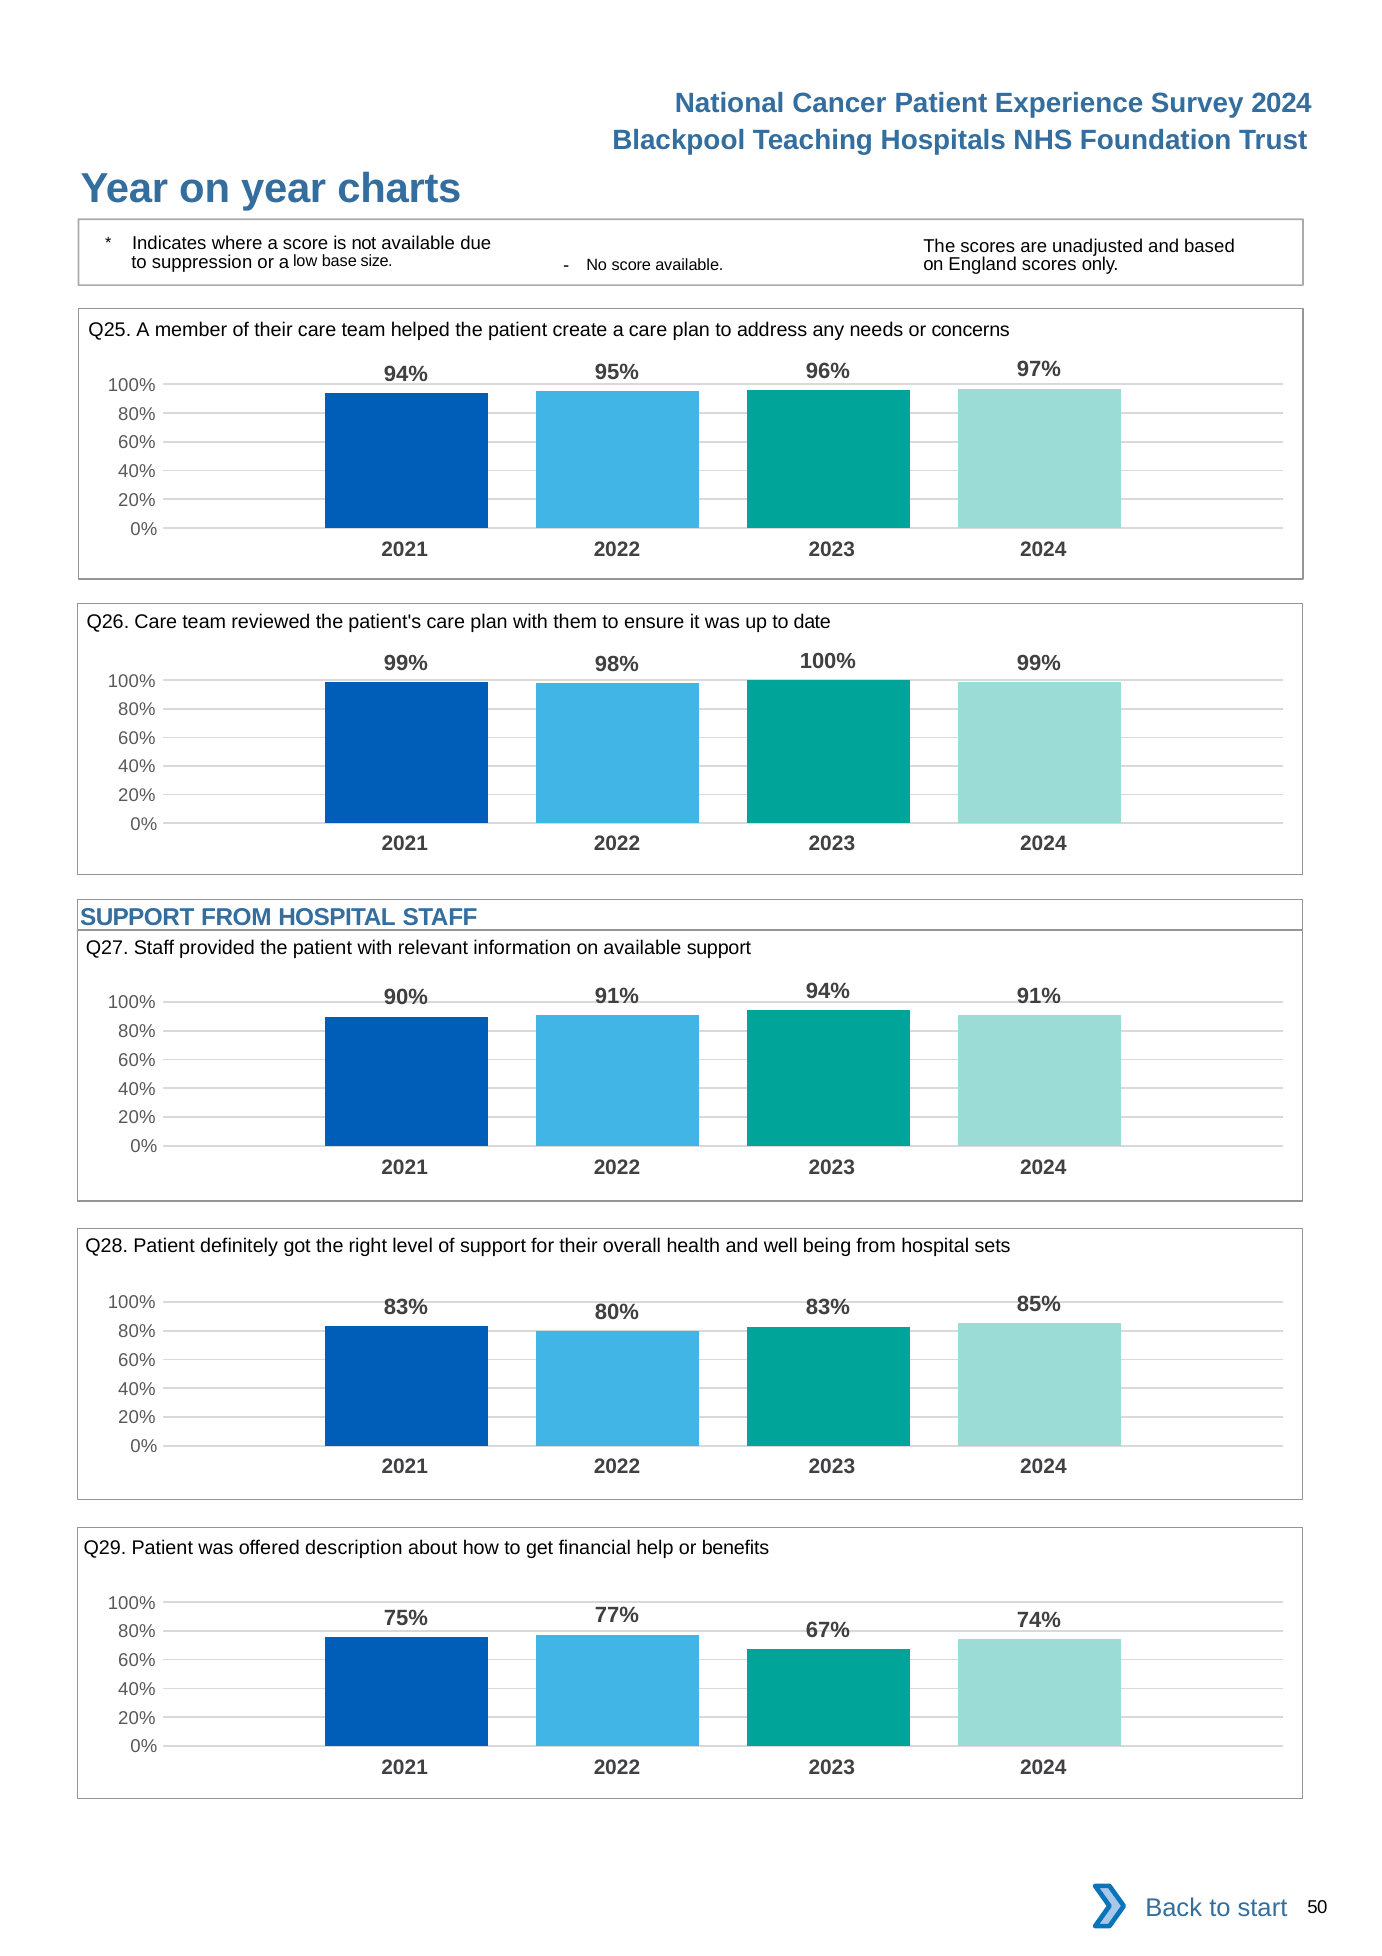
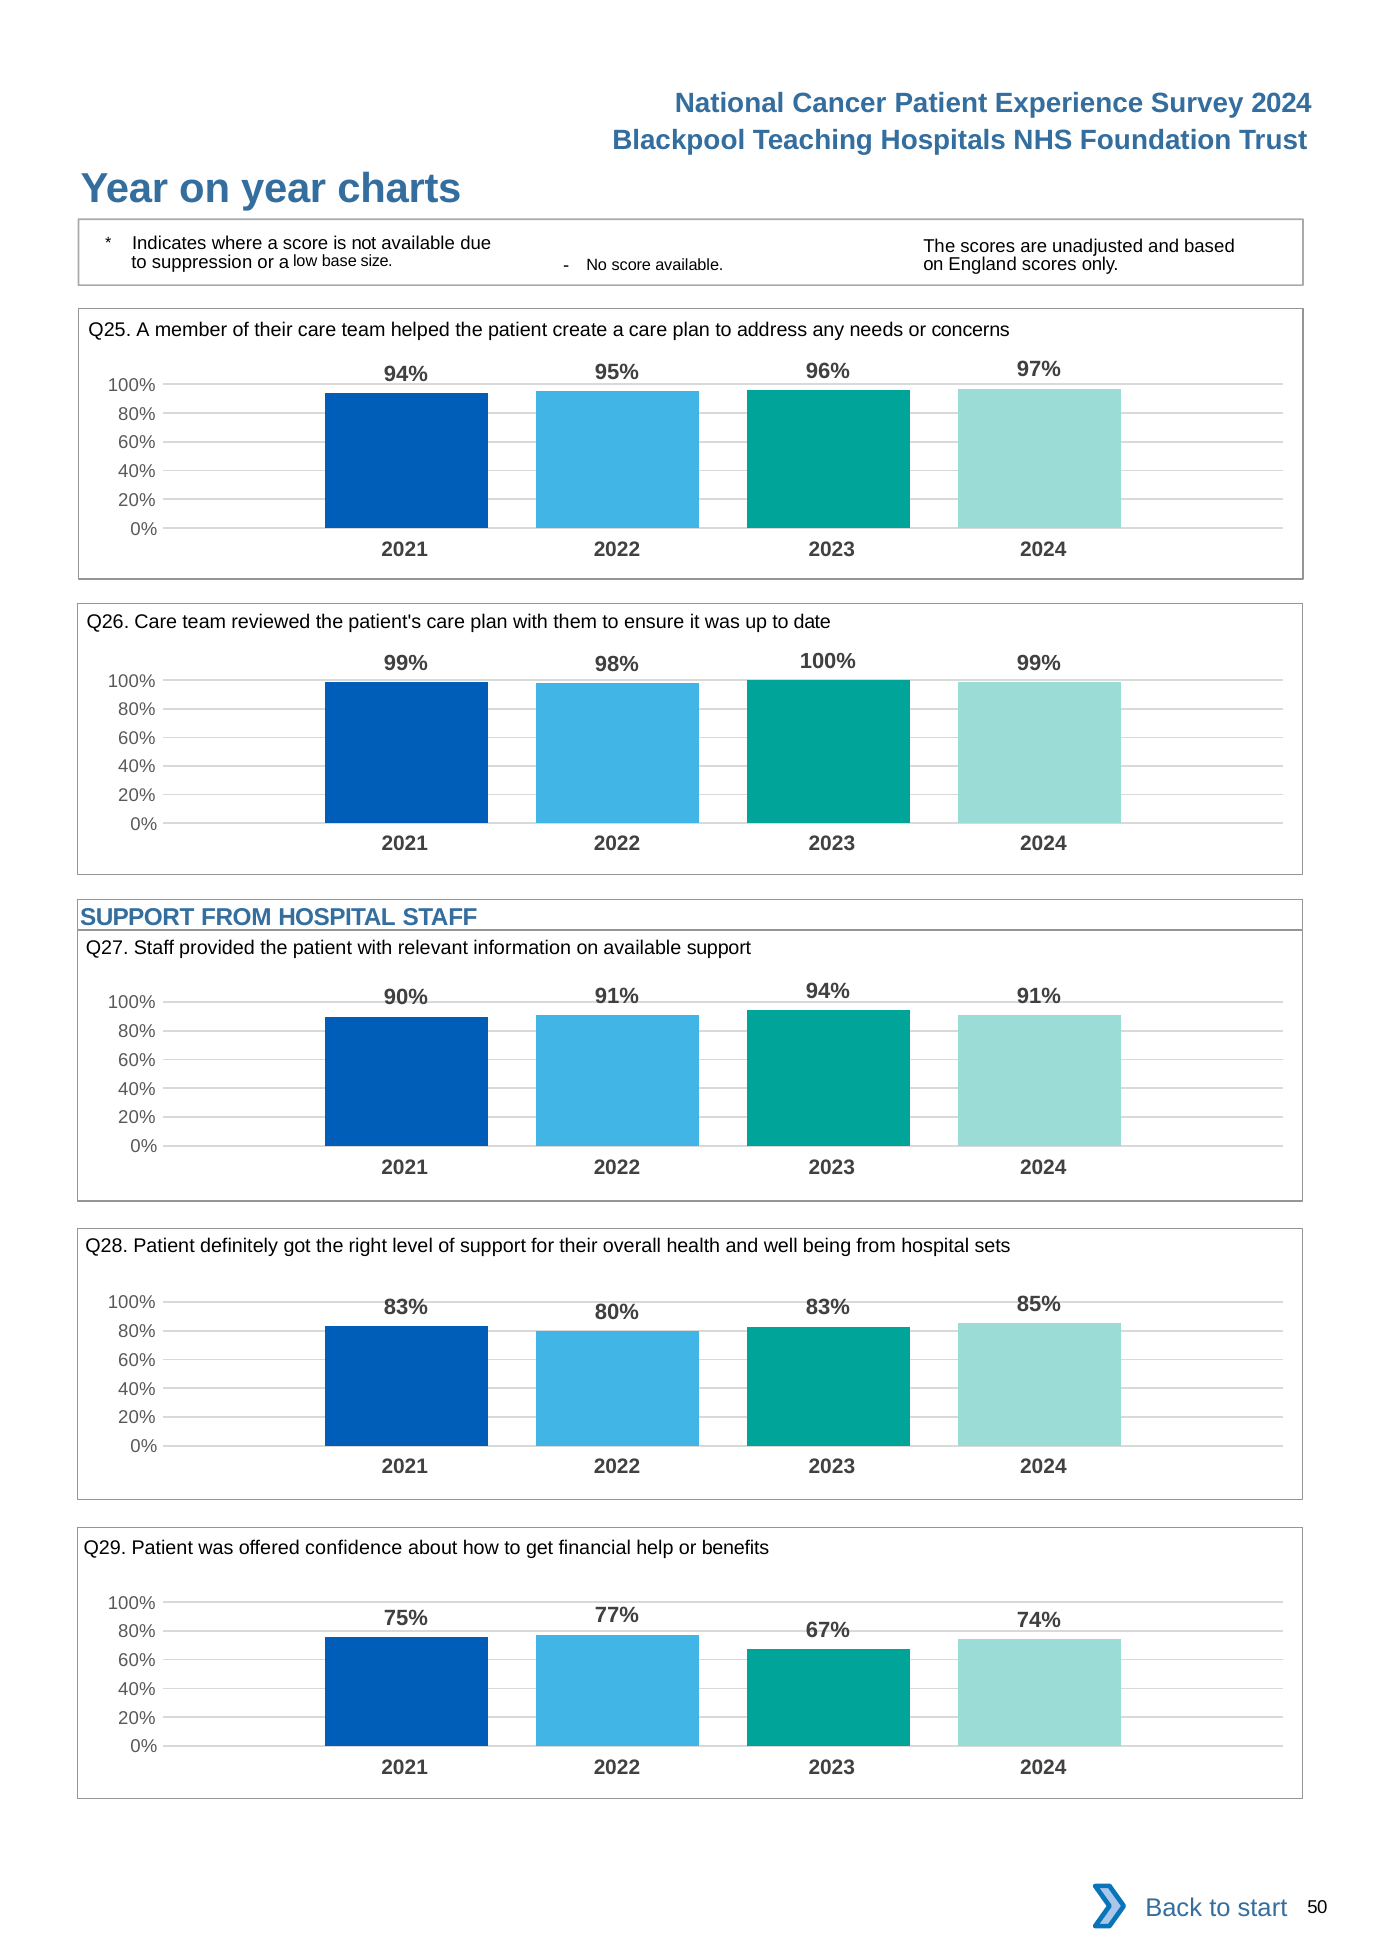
description: description -> confidence
